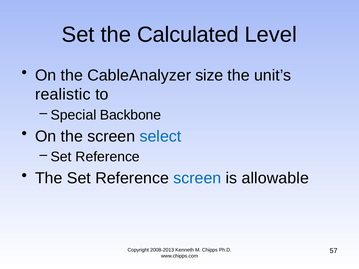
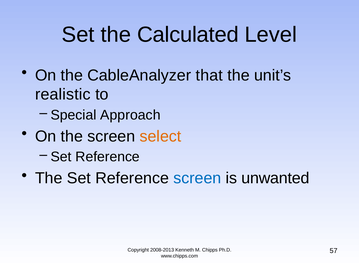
size: size -> that
Backbone: Backbone -> Approach
select colour: blue -> orange
allowable: allowable -> unwanted
